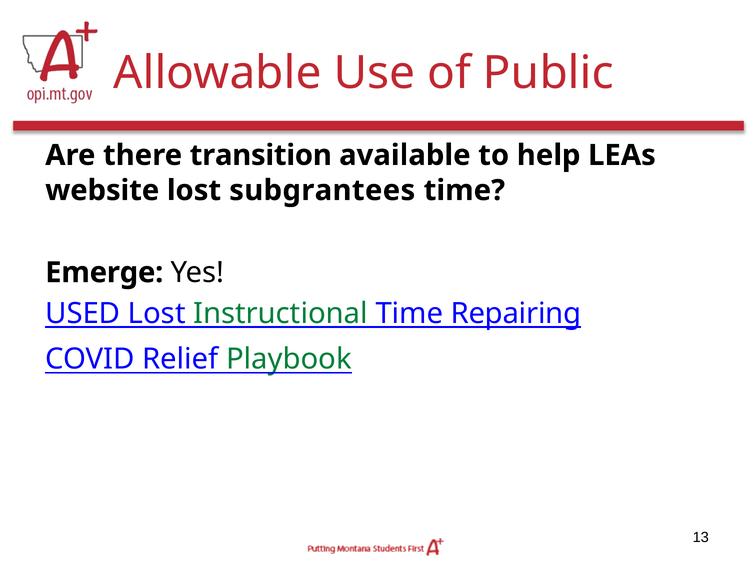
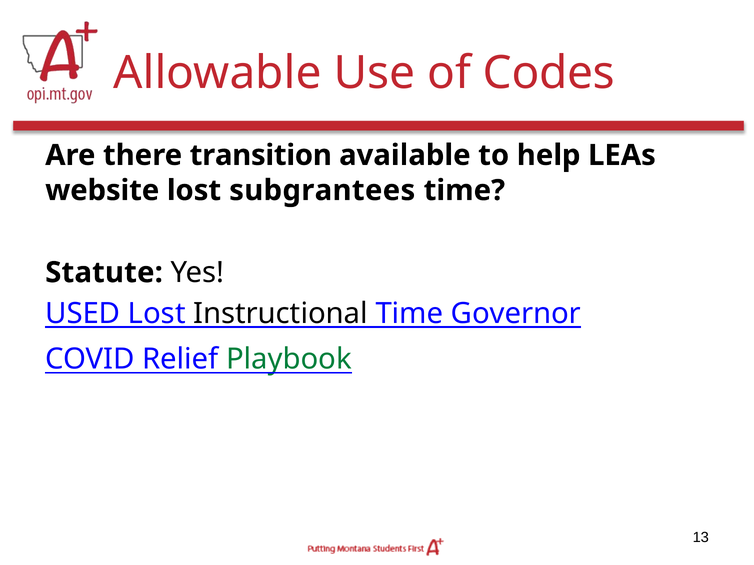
Public: Public -> Codes
Emerge: Emerge -> Statute
Instructional colour: green -> black
Repairing: Repairing -> Governor
